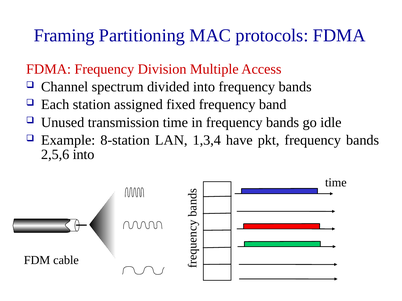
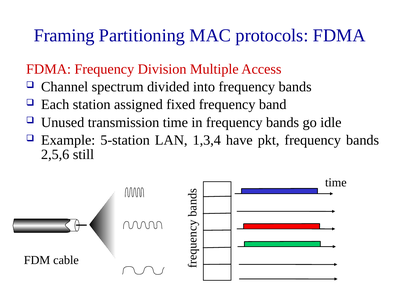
8-station: 8-station -> 5-station
2,5,6 into: into -> still
